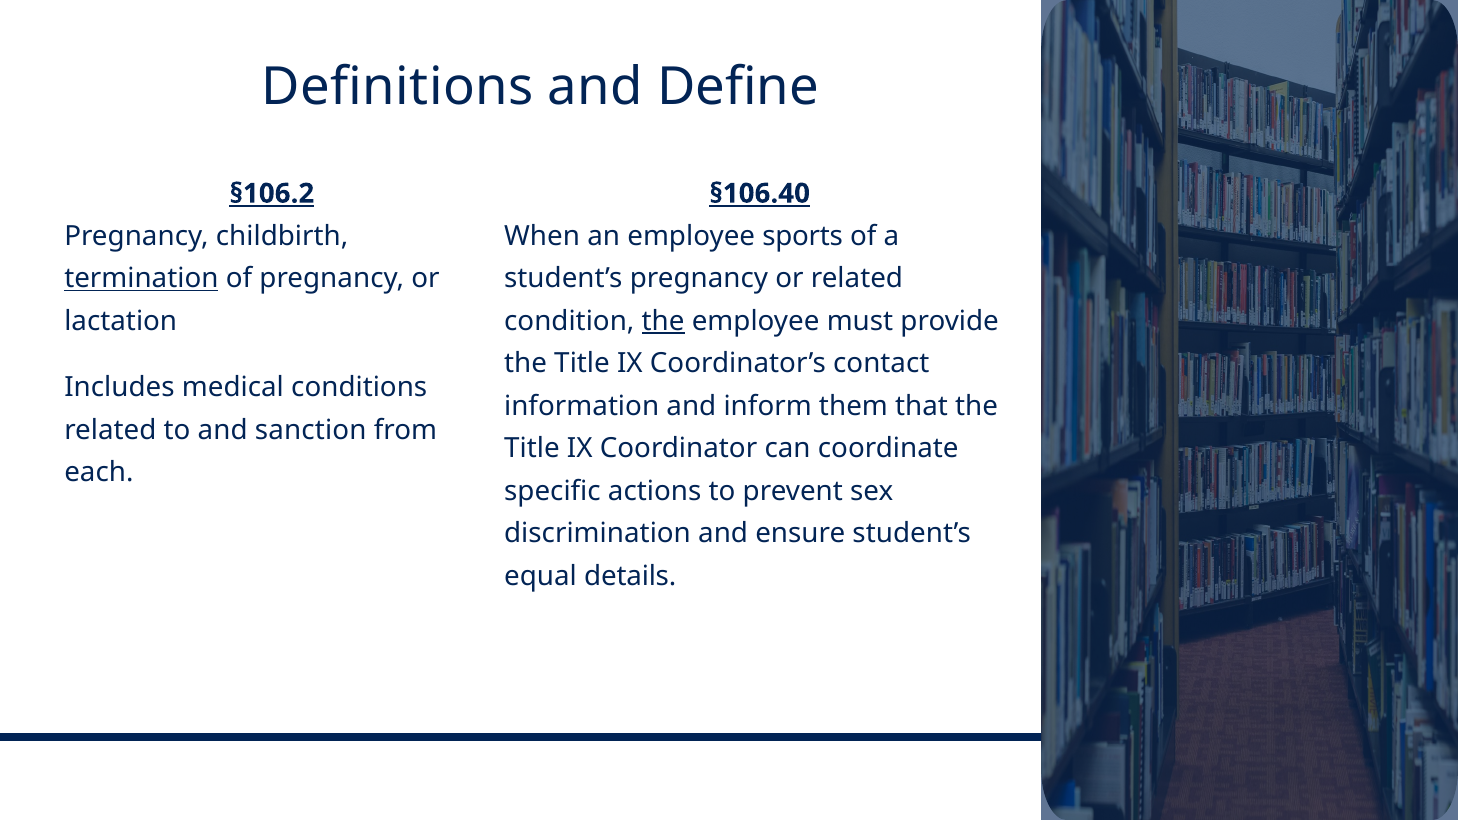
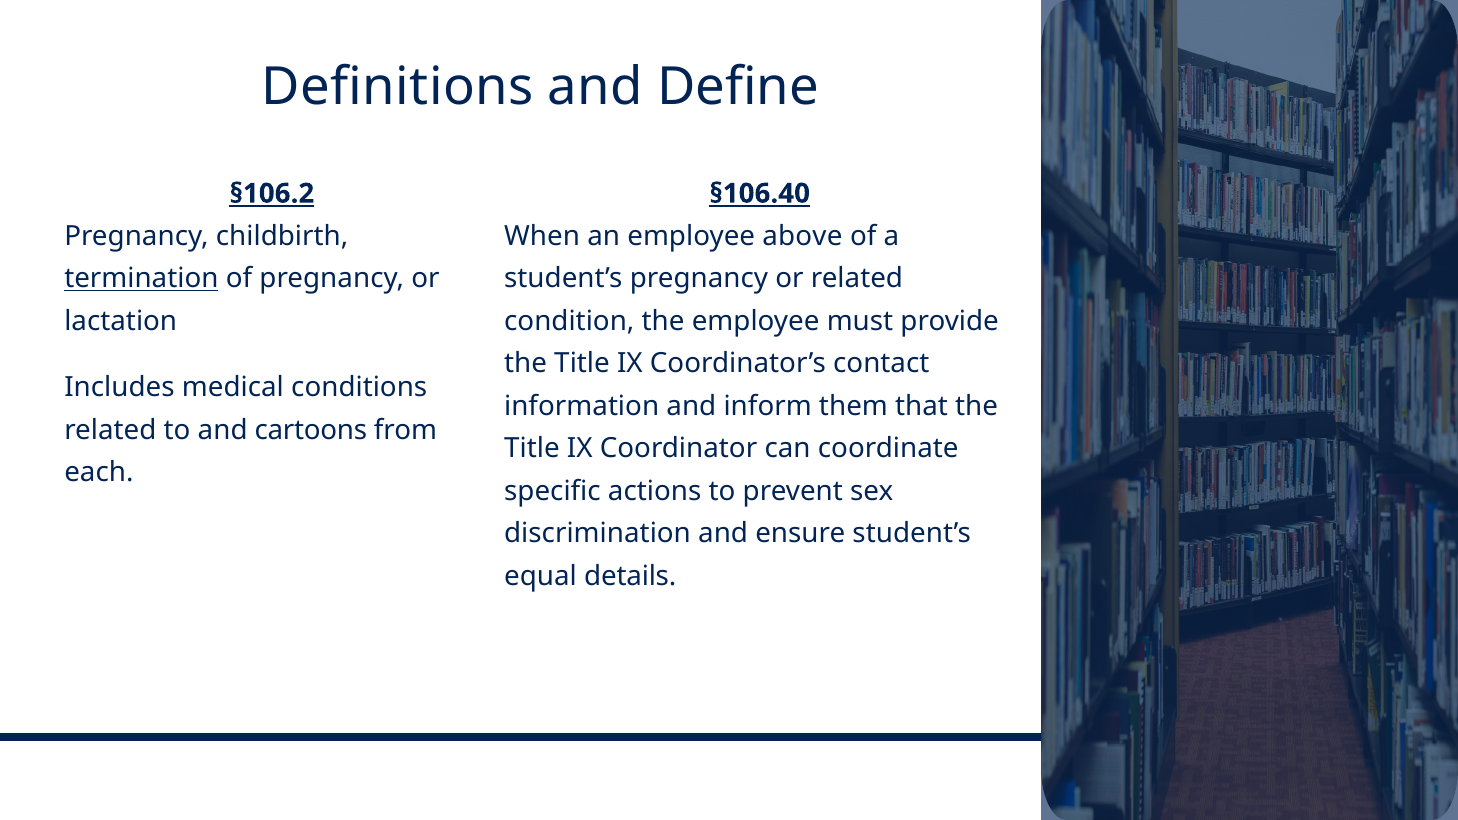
sports: sports -> above
the at (663, 321) underline: present -> none
sanction: sanction -> cartoons
